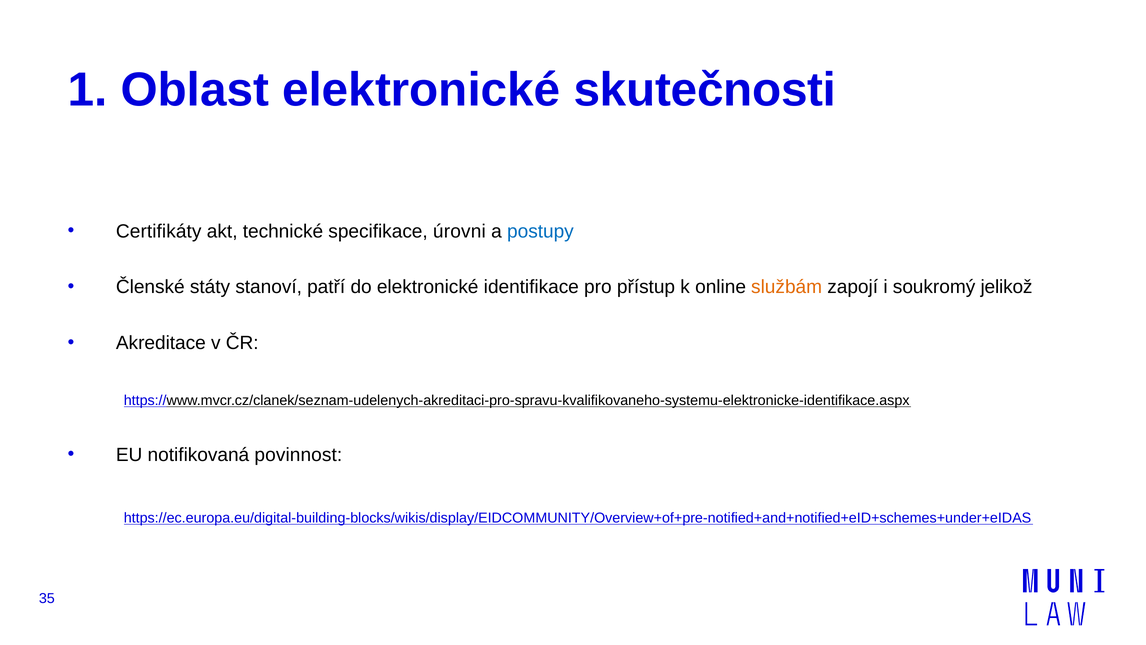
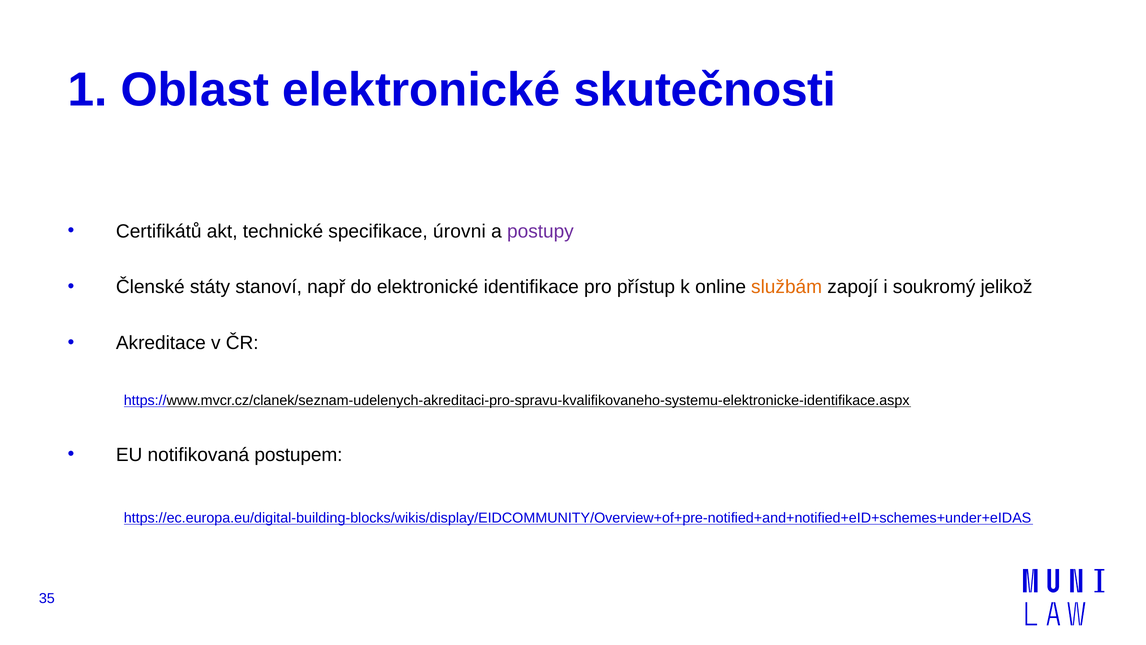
Certifikáty: Certifikáty -> Certifikátů
postupy colour: blue -> purple
patří: patří -> např
povinnost: povinnost -> postupem
